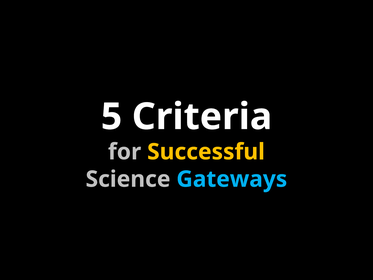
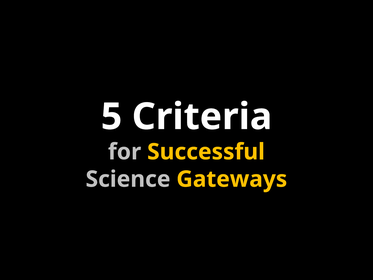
Gateways colour: light blue -> yellow
